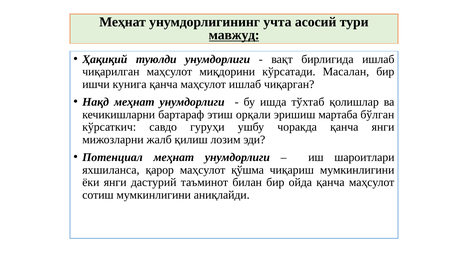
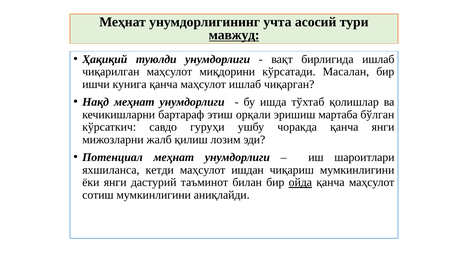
қарор: қарор -> кетди
қўшма: қўшма -> ишдан
ойда underline: none -> present
